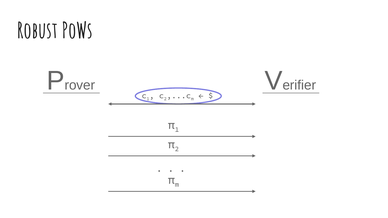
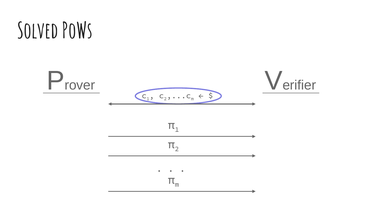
Robust: Robust -> Solved
